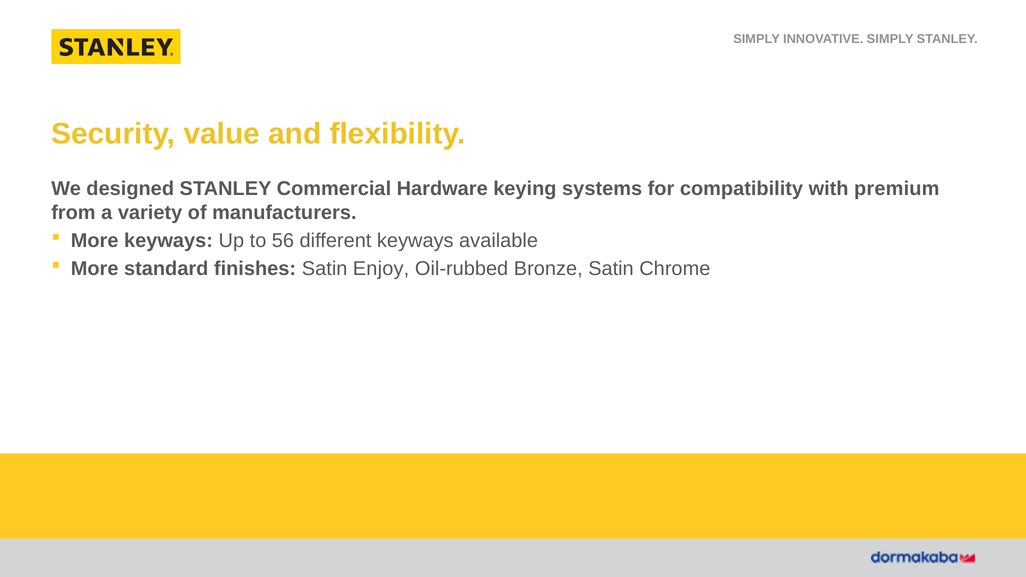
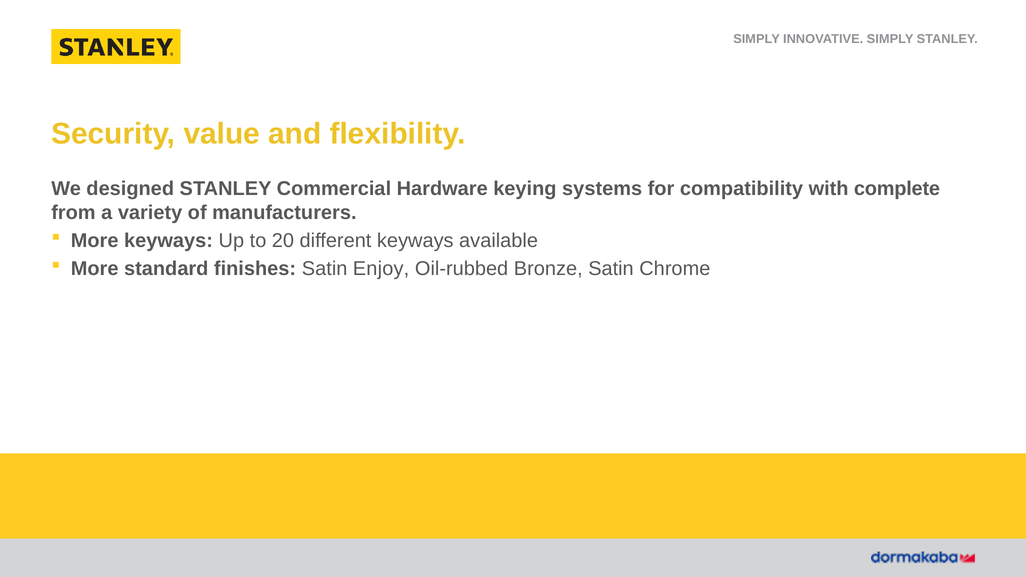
premium: premium -> complete
56: 56 -> 20
